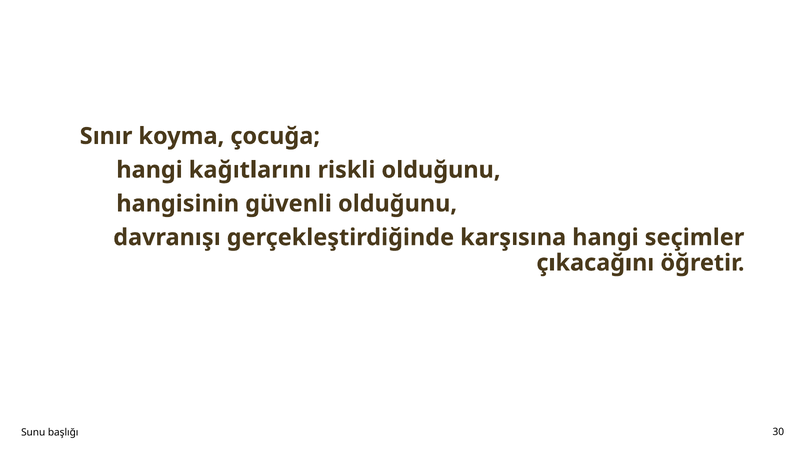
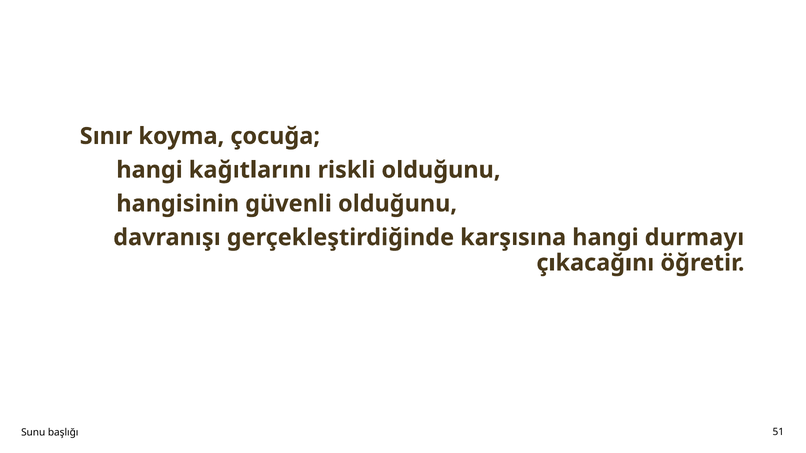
seçimler: seçimler -> durmayı
30: 30 -> 51
